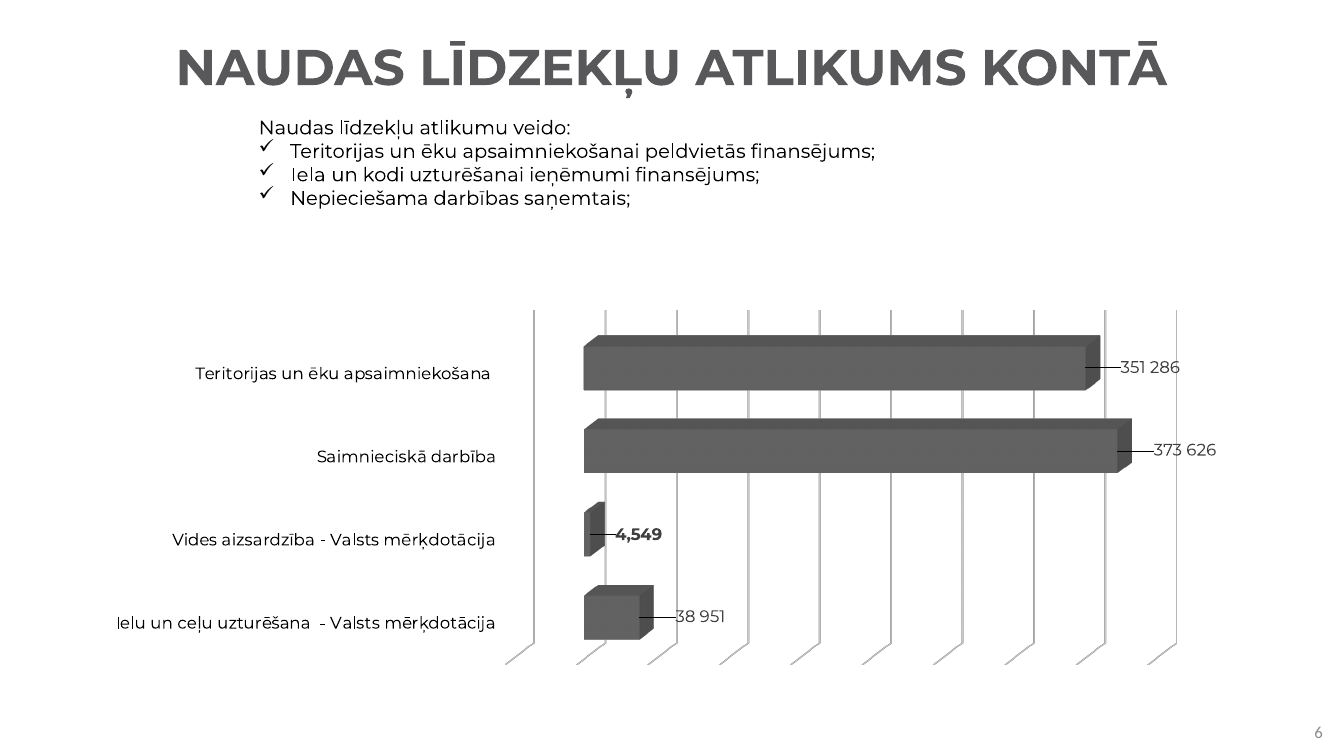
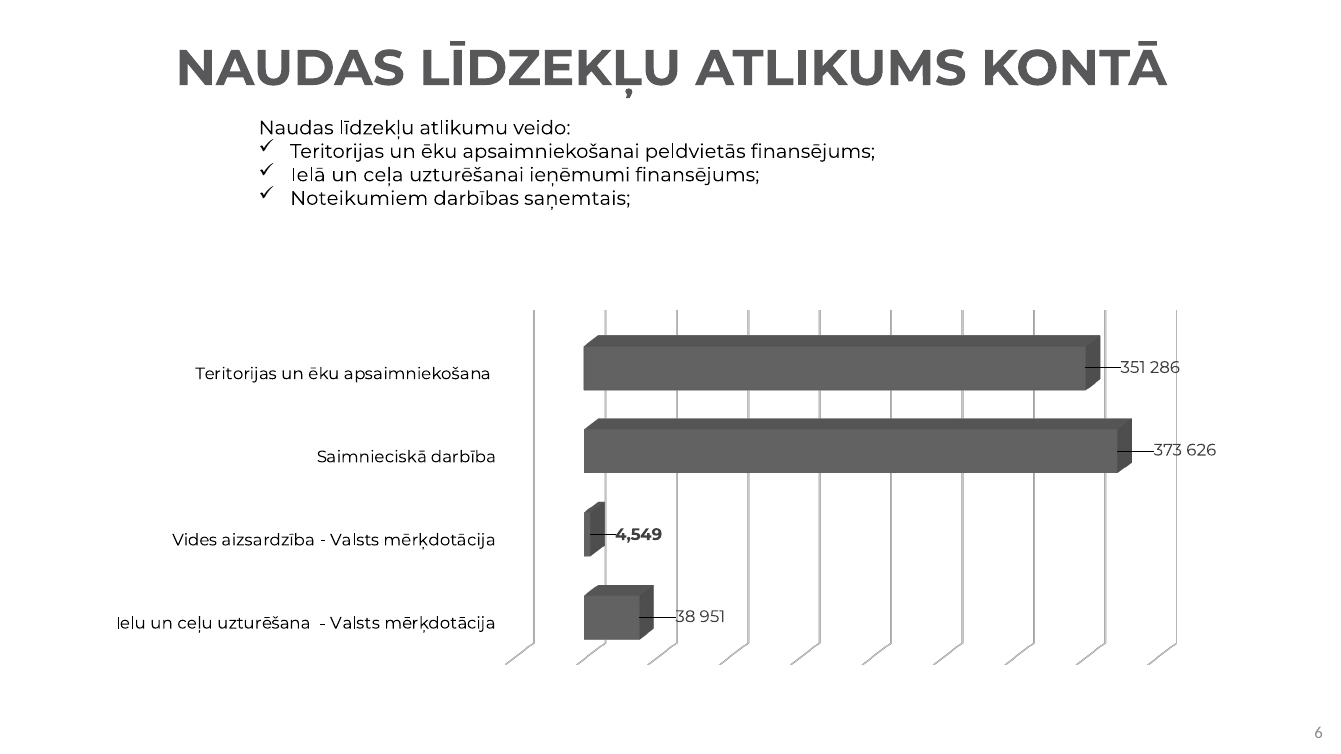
Iela: Iela -> Ielā
kodi: kodi -> ceļa
Nepieciešama: Nepieciešama -> Noteikumiem
